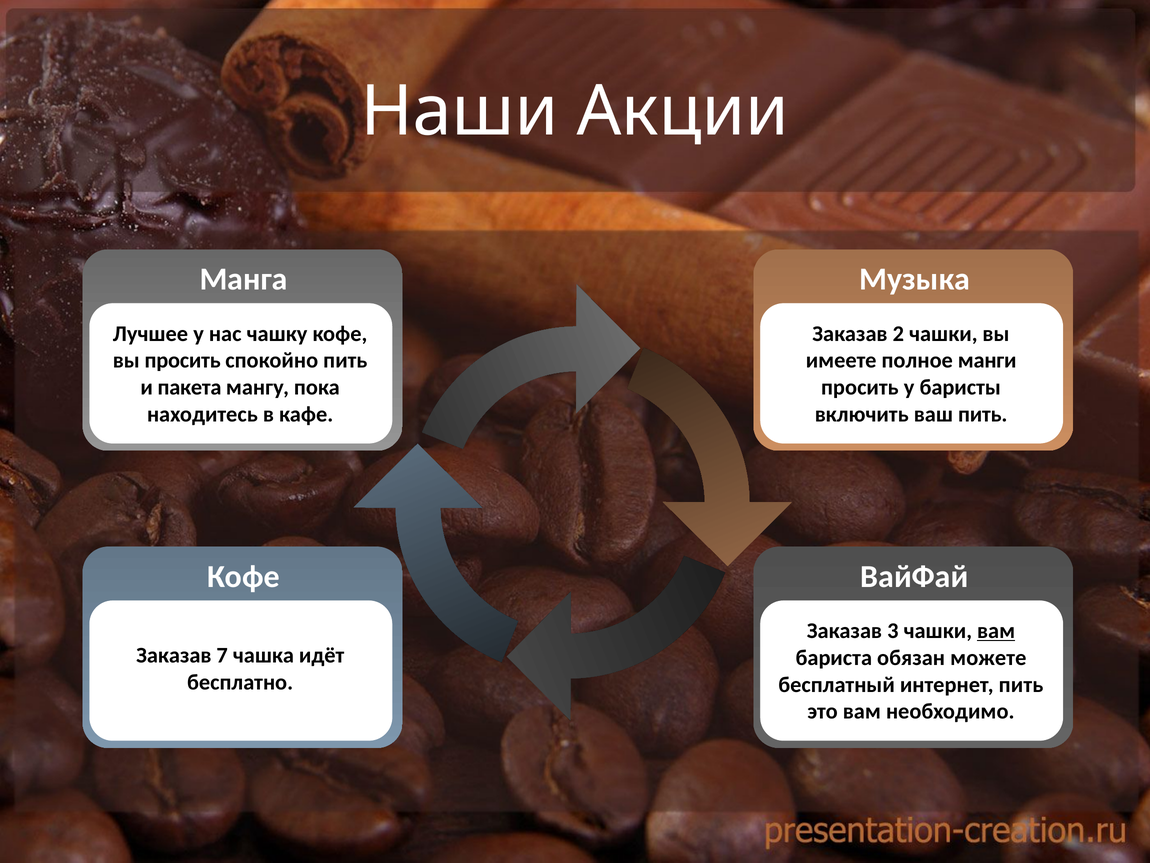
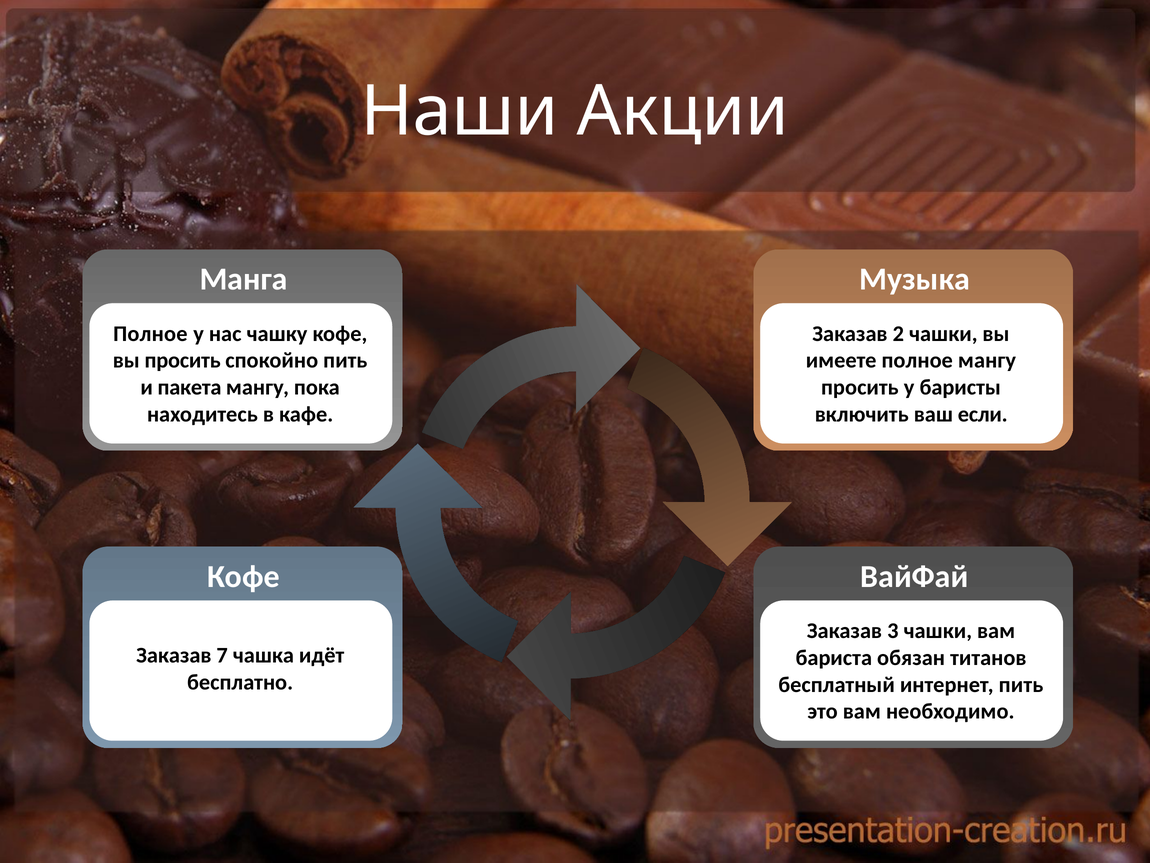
Лучшее at (150, 333): Лучшее -> Полное
манги at (987, 360): манги -> мангу
пить at (983, 414): пить -> если
вам at (996, 631) underline: present -> none
можете: можете -> титанов
